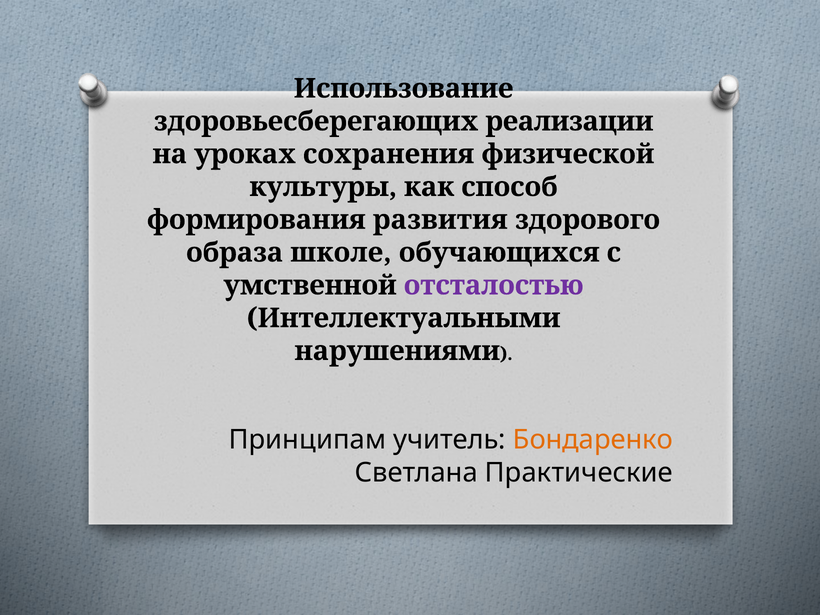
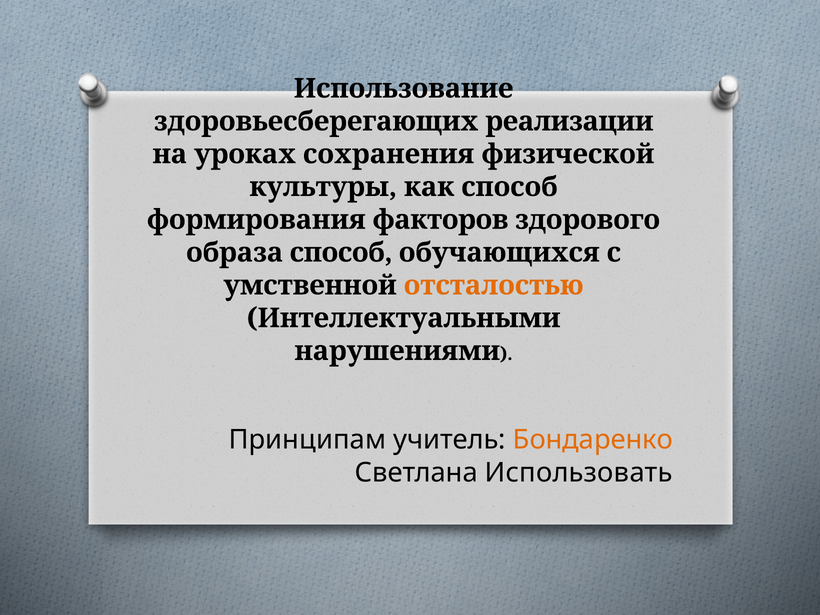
развития: развития -> факторов
образа школе: школе -> способ
отсталостью colour: purple -> orange
Практические: Практические -> Использовать
